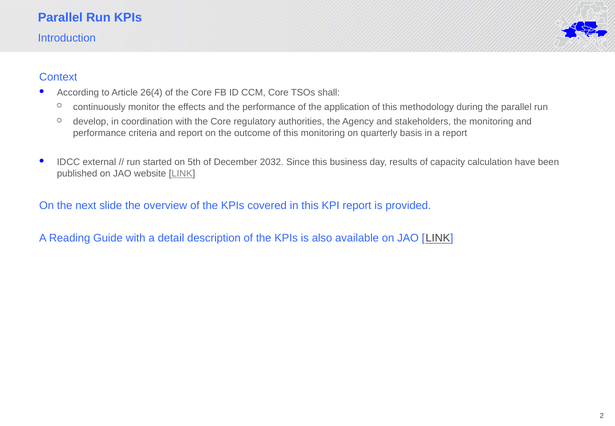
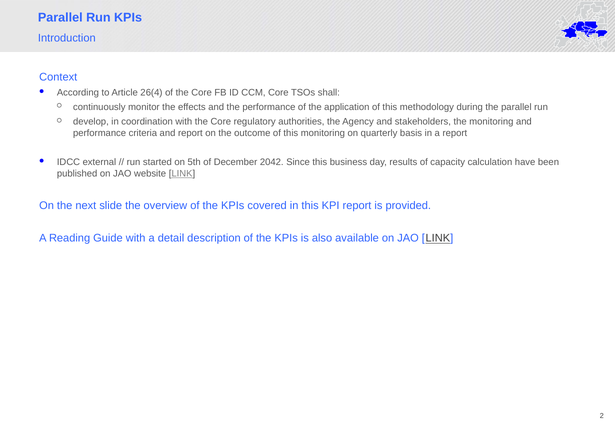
2032: 2032 -> 2042
